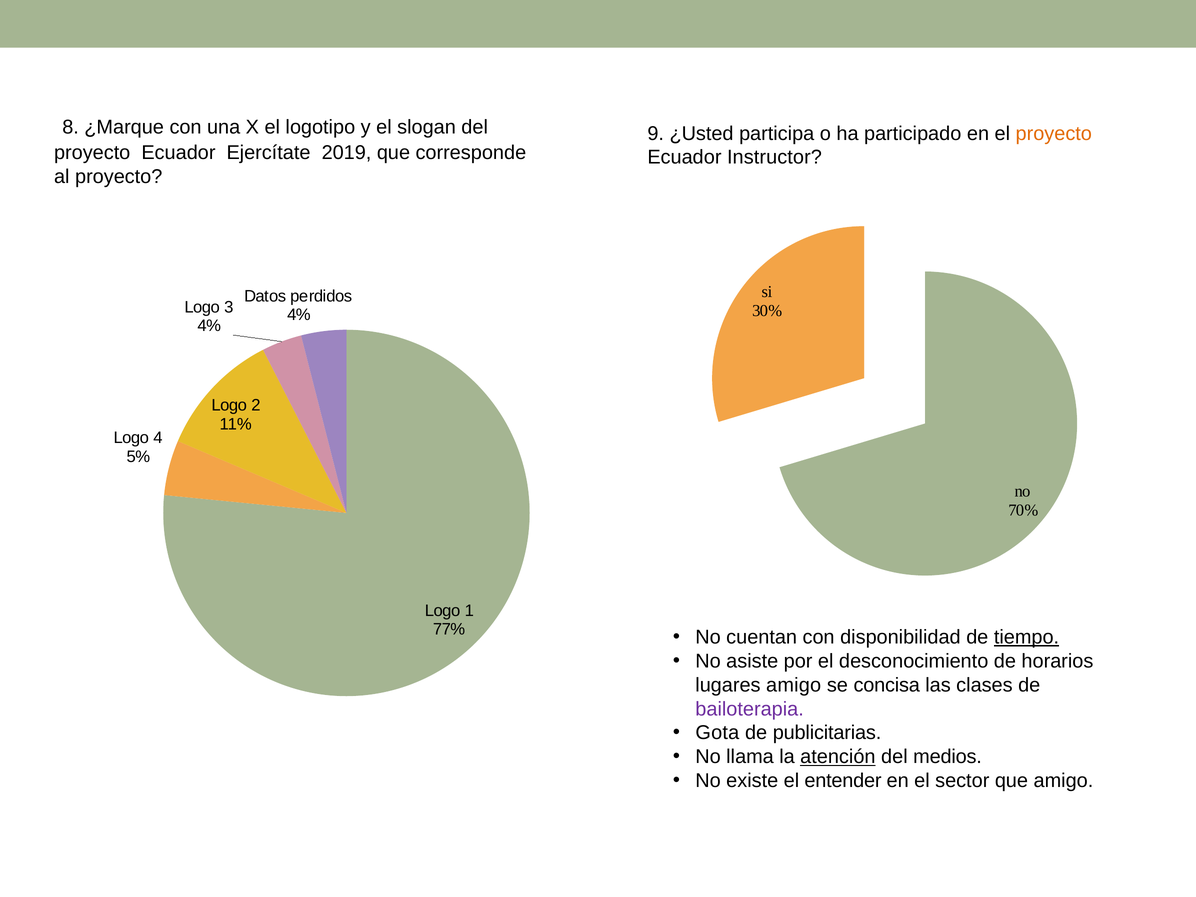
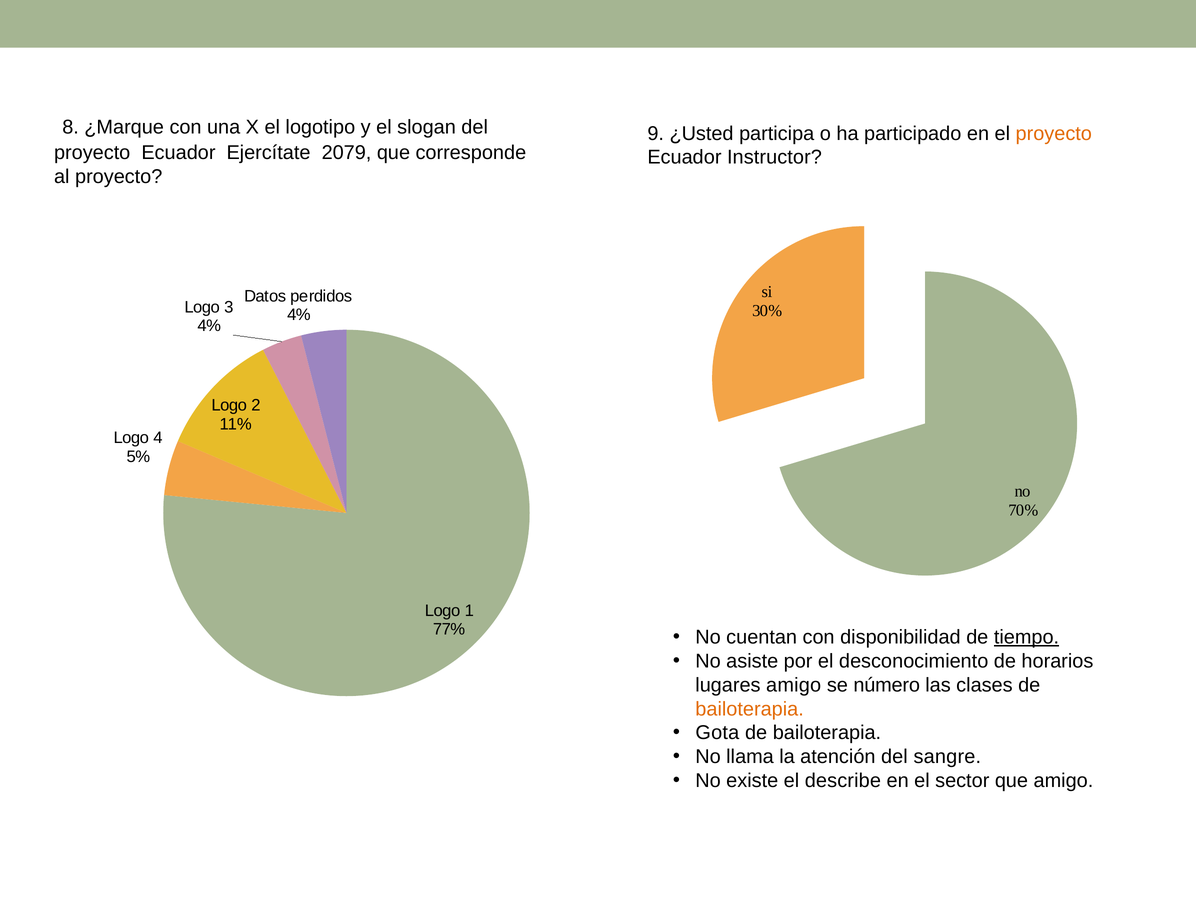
2019: 2019 -> 2079
concisa: concisa -> número
bailoterapia at (750, 709) colour: purple -> orange
publicitarias at (827, 733): publicitarias -> bailoterapia
atención underline: present -> none
medios: medios -> sangre
entender: entender -> describe
